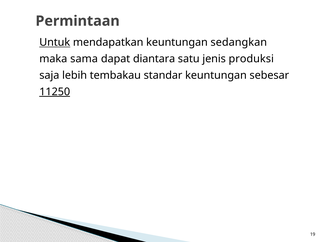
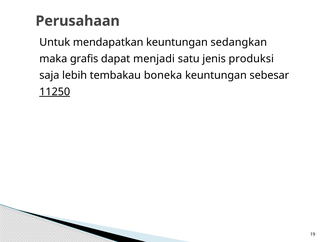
Permintaan: Permintaan -> Perusahaan
Untuk underline: present -> none
sama: sama -> grafis
diantara: diantara -> menjadi
standar: standar -> boneka
